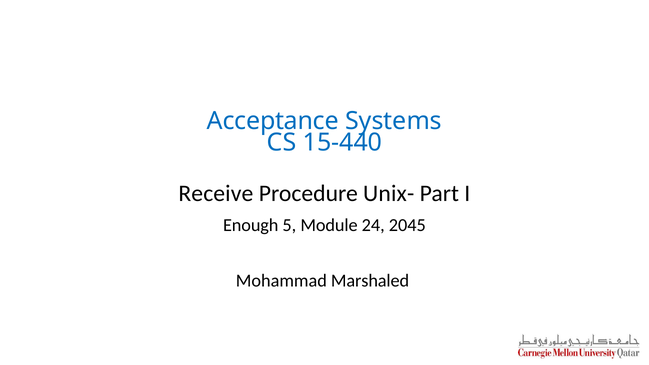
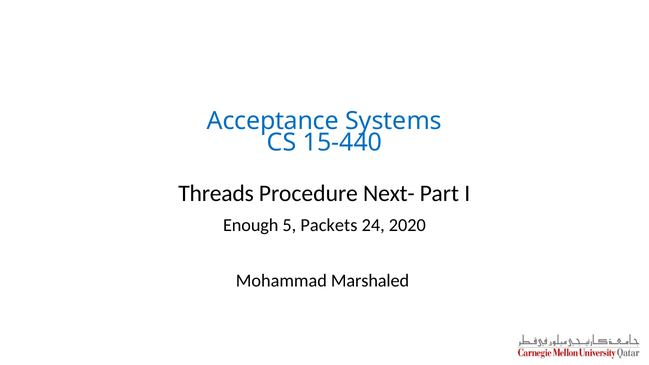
Receive: Receive -> Threads
Unix-: Unix- -> Next-
Module: Module -> Packets
2045: 2045 -> 2020
